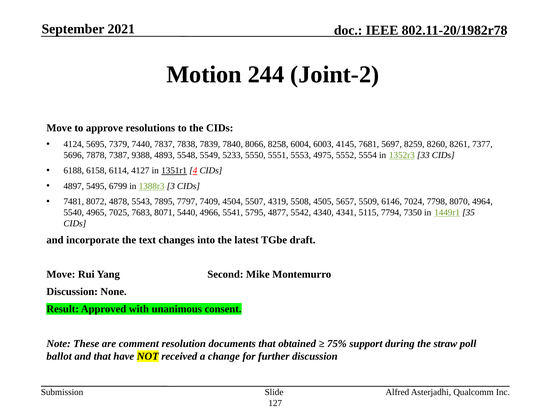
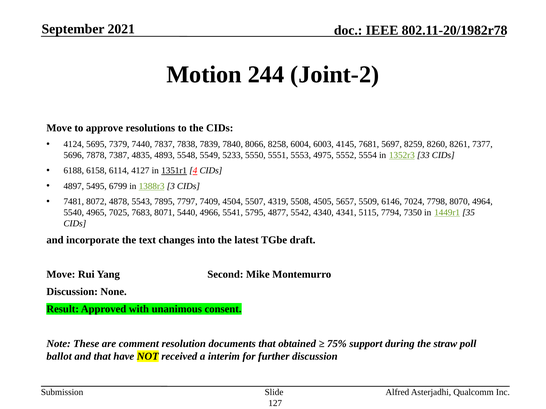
9388: 9388 -> 4835
change: change -> interim
